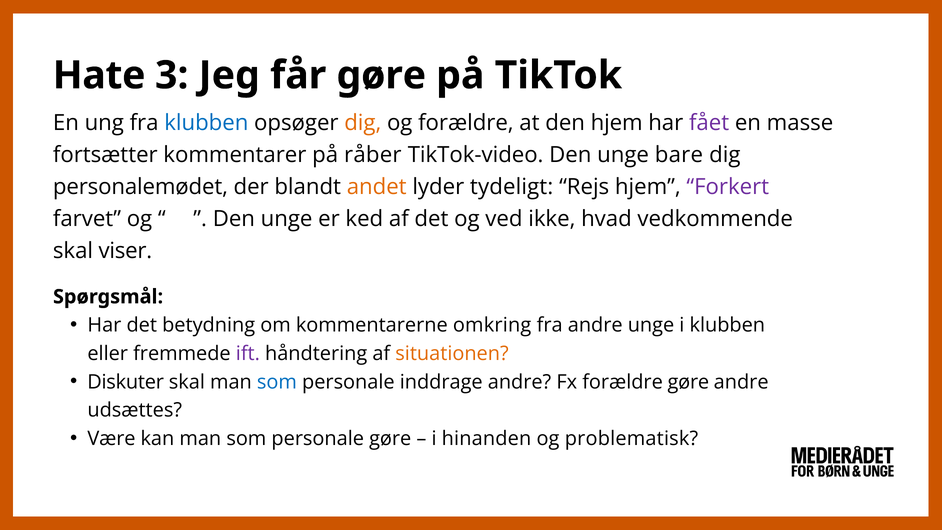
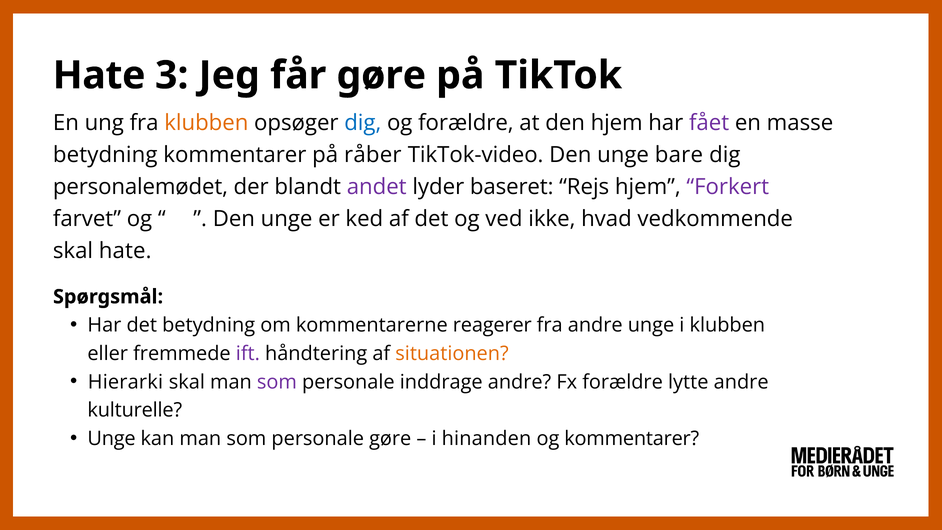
klubben at (206, 123) colour: blue -> orange
dig at (363, 123) colour: orange -> blue
fortsætter at (105, 155): fortsætter -> betydning
andet colour: orange -> purple
tydeligt: tydeligt -> baseret
skal viser: viser -> hate
omkring: omkring -> reagerer
Diskuter: Diskuter -> Hierarki
som at (277, 382) colour: blue -> purple
forældre gøre: gøre -> lytte
udsættes: udsættes -> kulturelle
Være at (111, 439): Være -> Unge
og problematisk: problematisk -> kommentarer
